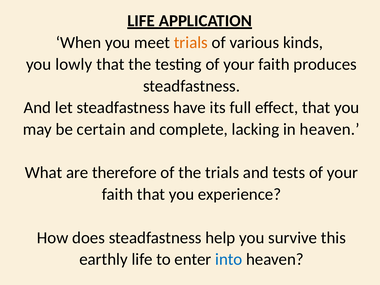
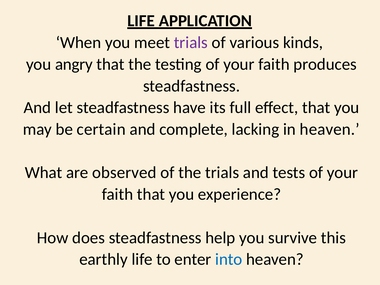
trials at (191, 43) colour: orange -> purple
lowly: lowly -> angry
therefore: therefore -> observed
